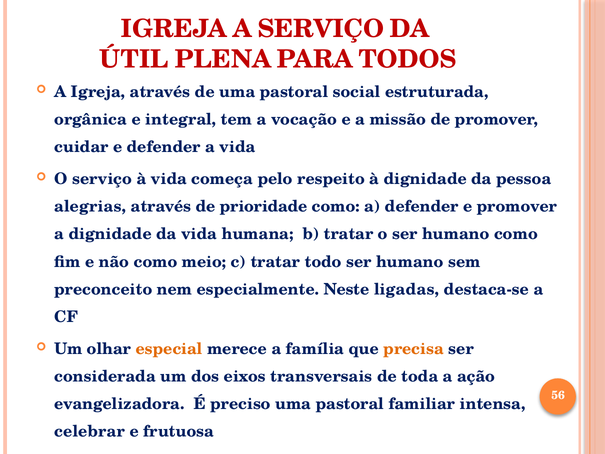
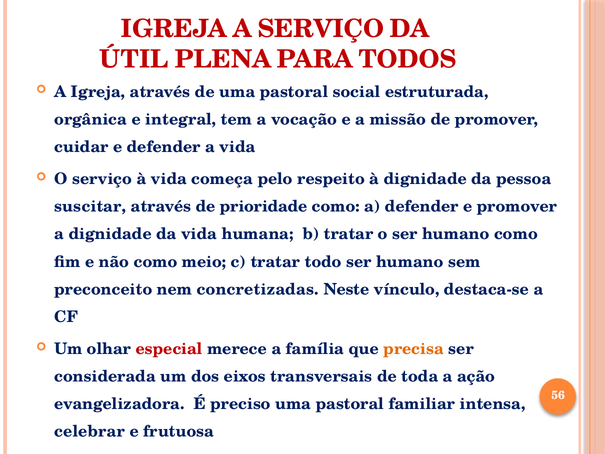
alegrias: alegrias -> suscitar
especialmente: especialmente -> concretizadas
ligadas: ligadas -> vínculo
especial colour: orange -> red
